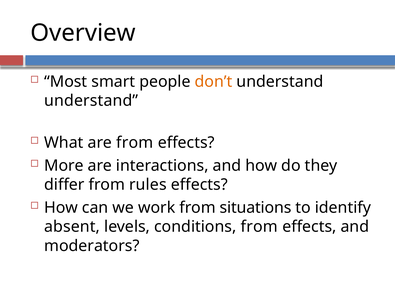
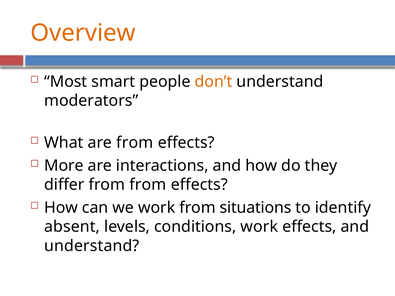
Overview colour: black -> orange
understand at (91, 101): understand -> moderators
from rules: rules -> from
conditions from: from -> work
moderators at (92, 246): moderators -> understand
